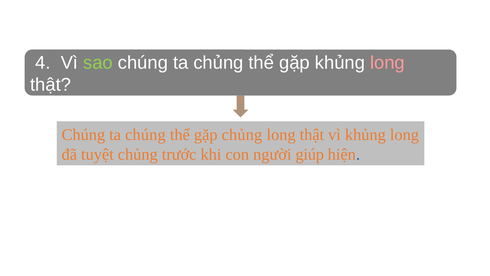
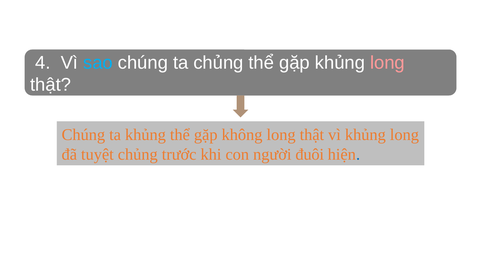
sao colour: light green -> light blue
ta chúng: chúng -> khủng
gặp chủng: chủng -> không
giúp: giúp -> đuôi
